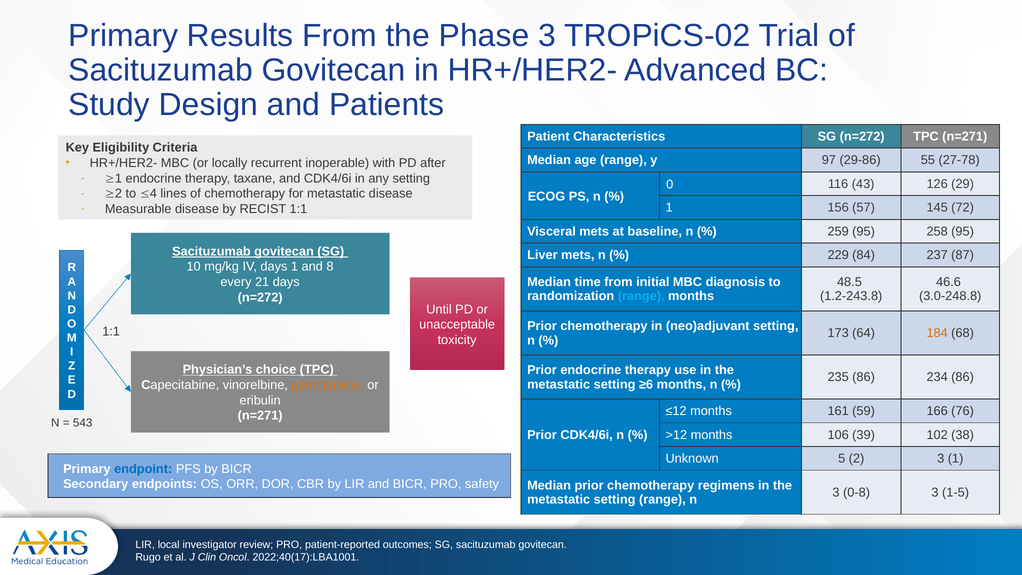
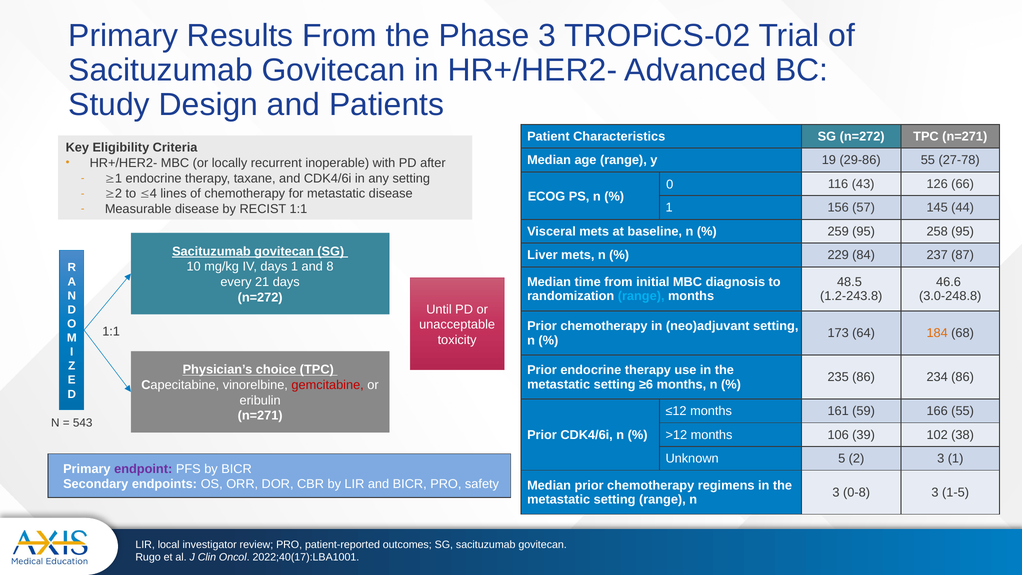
97: 97 -> 19
29: 29 -> 66
72: 72 -> 44
gemcitabine colour: orange -> red
166 76: 76 -> 55
endpoint colour: blue -> purple
